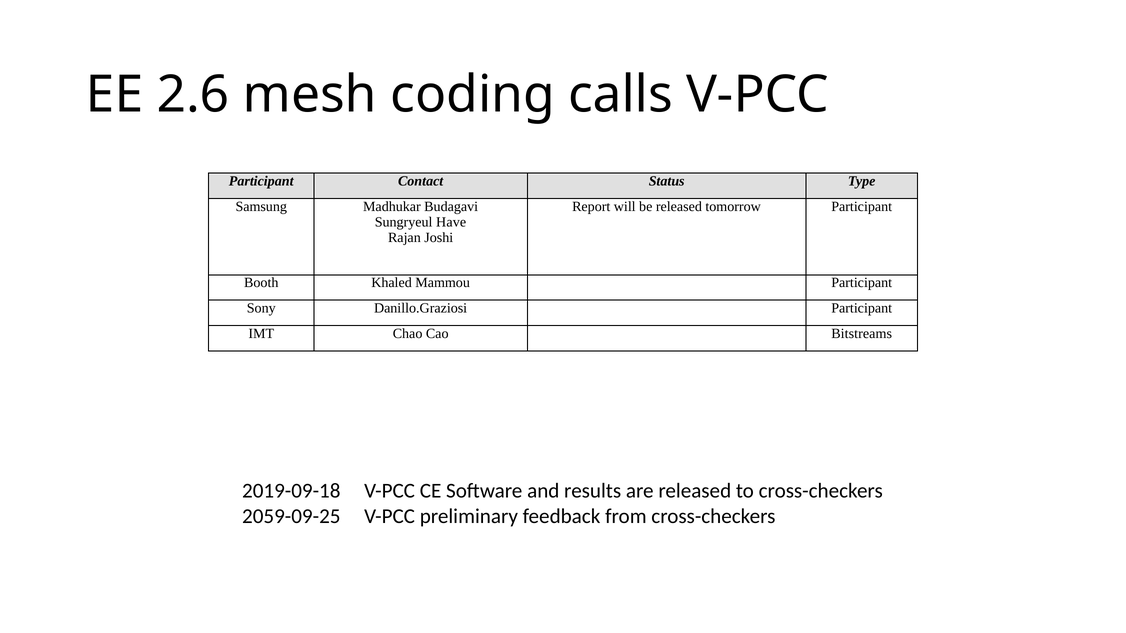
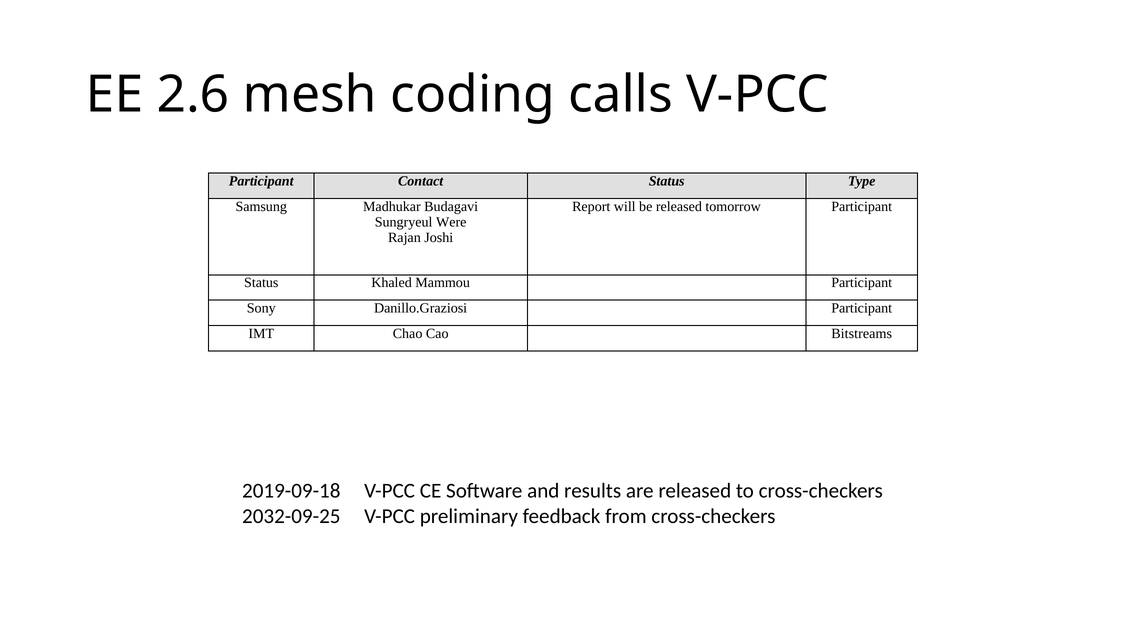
Have: Have -> Were
Booth at (261, 283): Booth -> Status
2059-09-25: 2059-09-25 -> 2032-09-25
